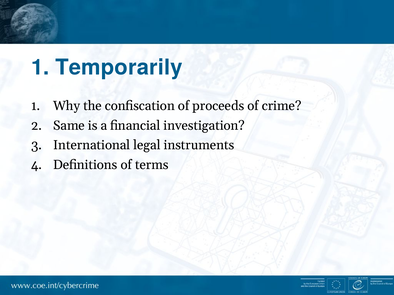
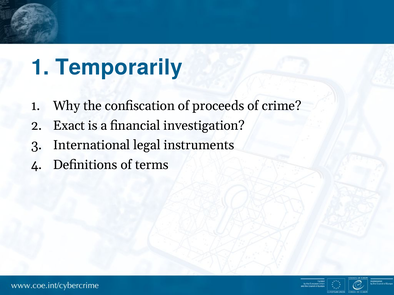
Same: Same -> Exact
